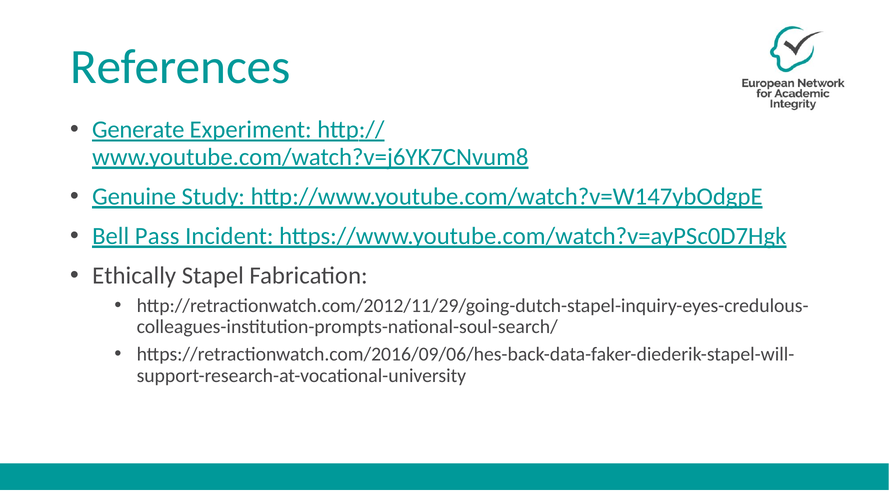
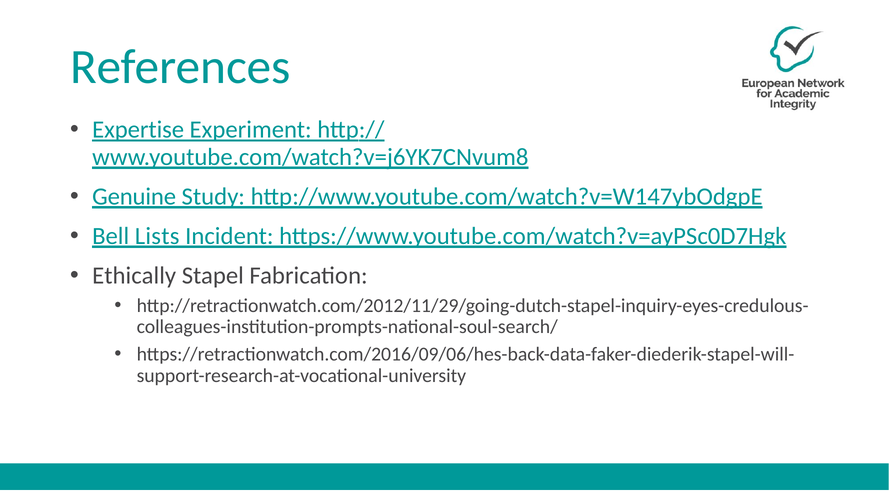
Generate: Generate -> Expertise
Pass: Pass -> Lists
